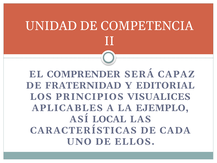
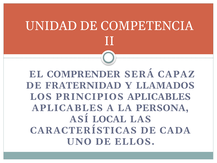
EDITORIAL: EDITORIAL -> LLAMADOS
PRINCIPIOS VISUALICES: VISUALICES -> APLICABLES
EJEMPLO: EJEMPLO -> PERSONA
